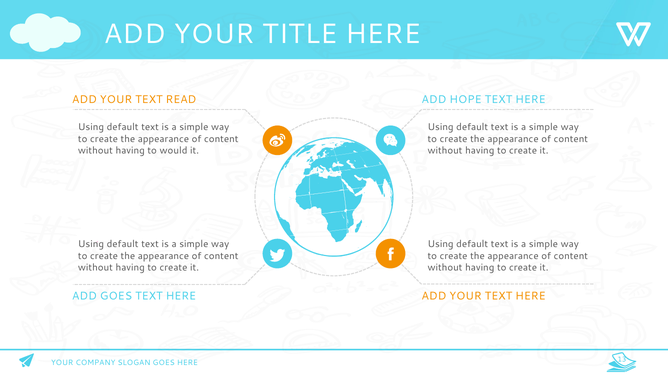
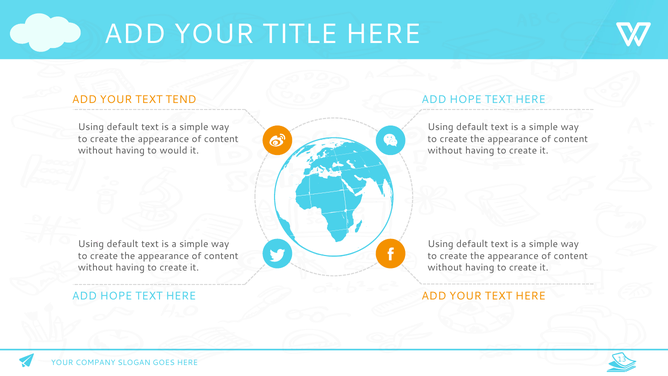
READ: READ -> TEND
GOES at (116, 296): GOES -> HOPE
